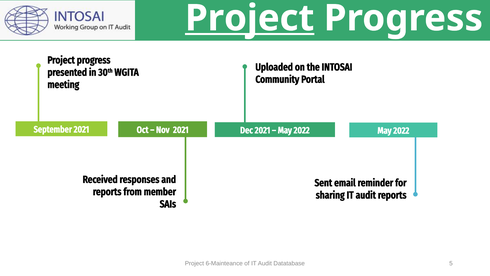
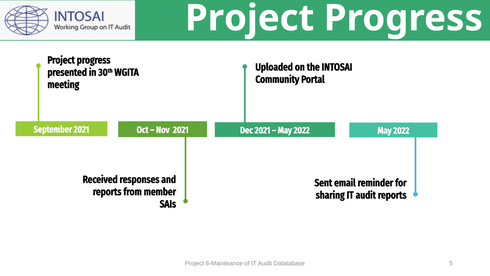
Project at (250, 18) underline: present -> none
